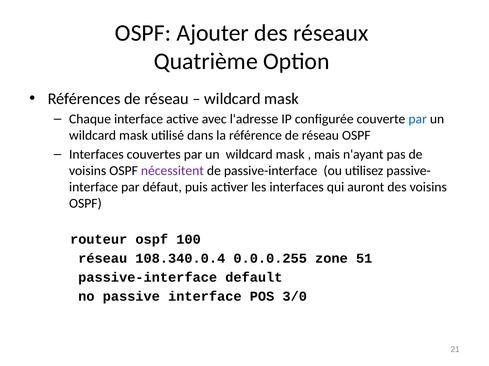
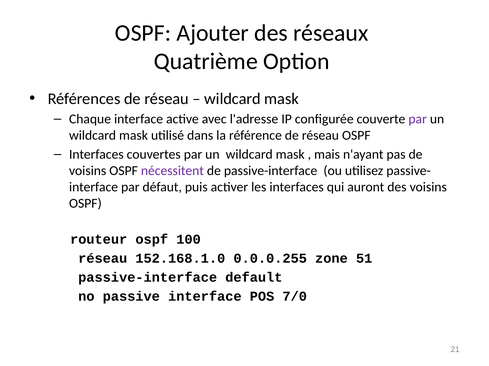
par at (418, 119) colour: blue -> purple
108.340.0.4: 108.340.0.4 -> 152.168.1.0
3/0: 3/0 -> 7/0
